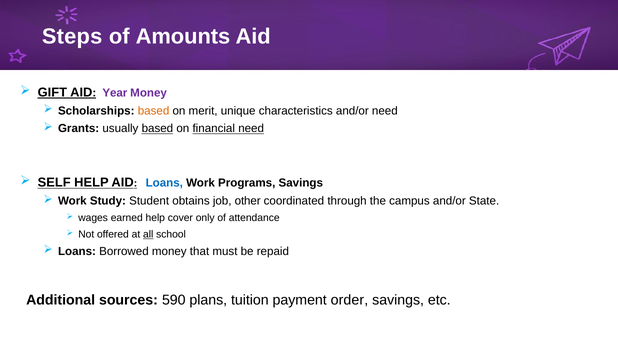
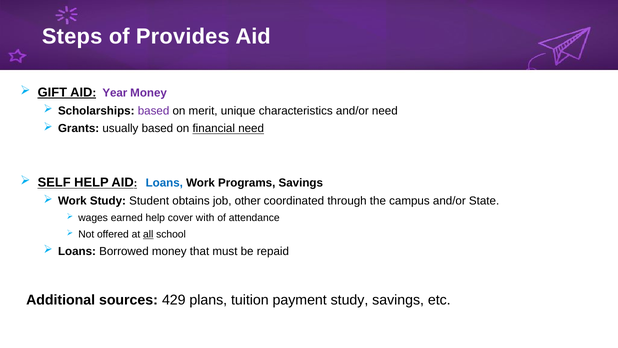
Amounts: Amounts -> Provides
based at (154, 111) colour: orange -> purple
based at (157, 129) underline: present -> none
only: only -> with
590: 590 -> 429
payment order: order -> study
